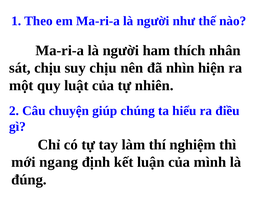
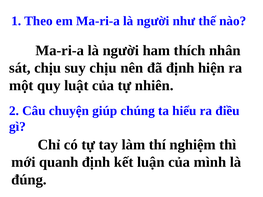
đã nhìn: nhìn -> định
ngang: ngang -> quanh
